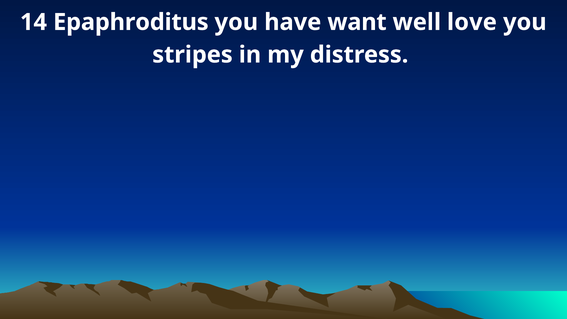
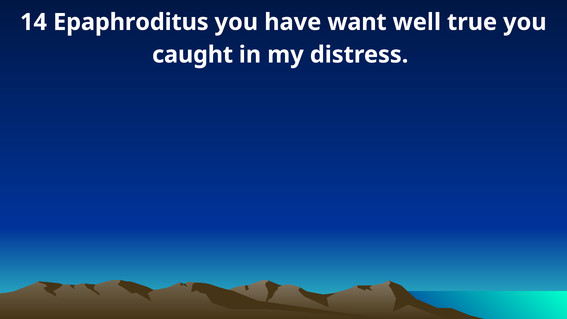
love: love -> true
stripes: stripes -> caught
